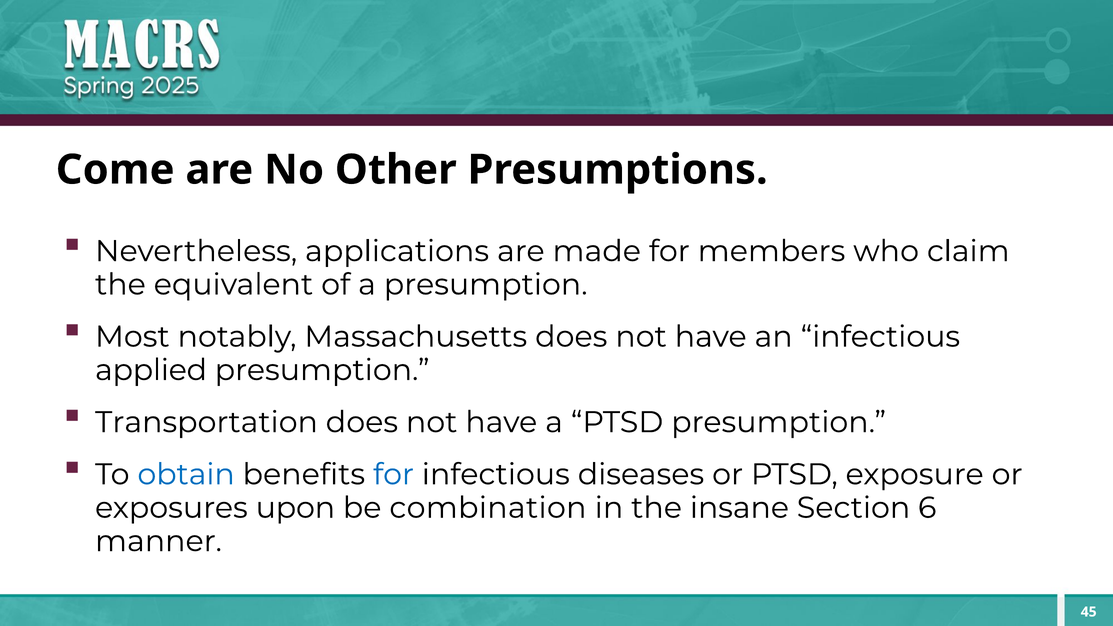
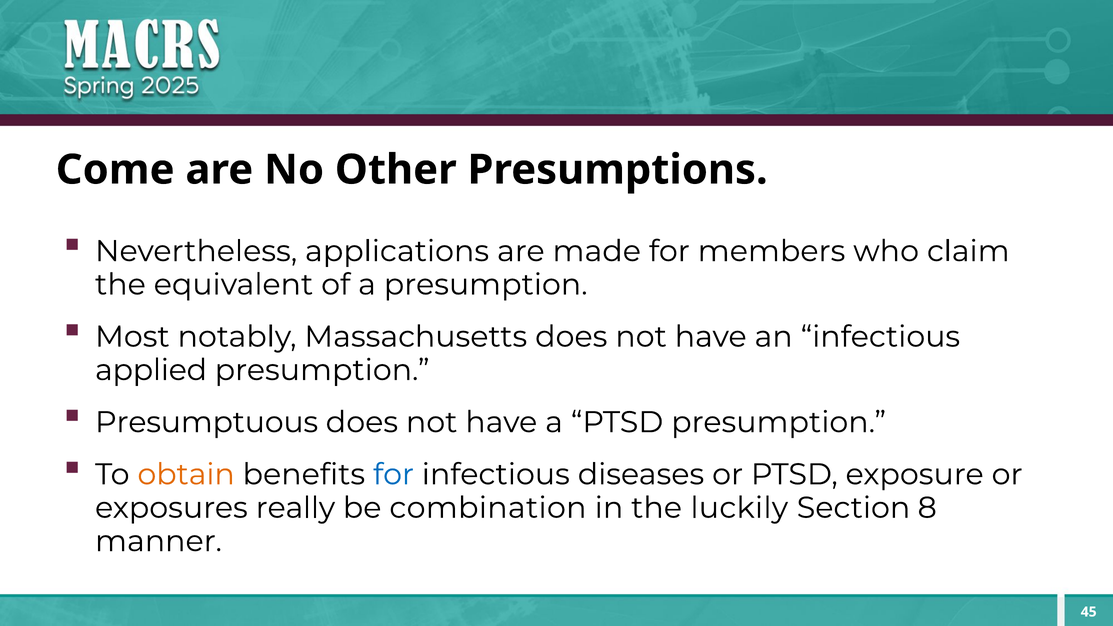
Transportation: Transportation -> Presumptuous
obtain colour: blue -> orange
upon: upon -> really
insane: insane -> luckily
6: 6 -> 8
